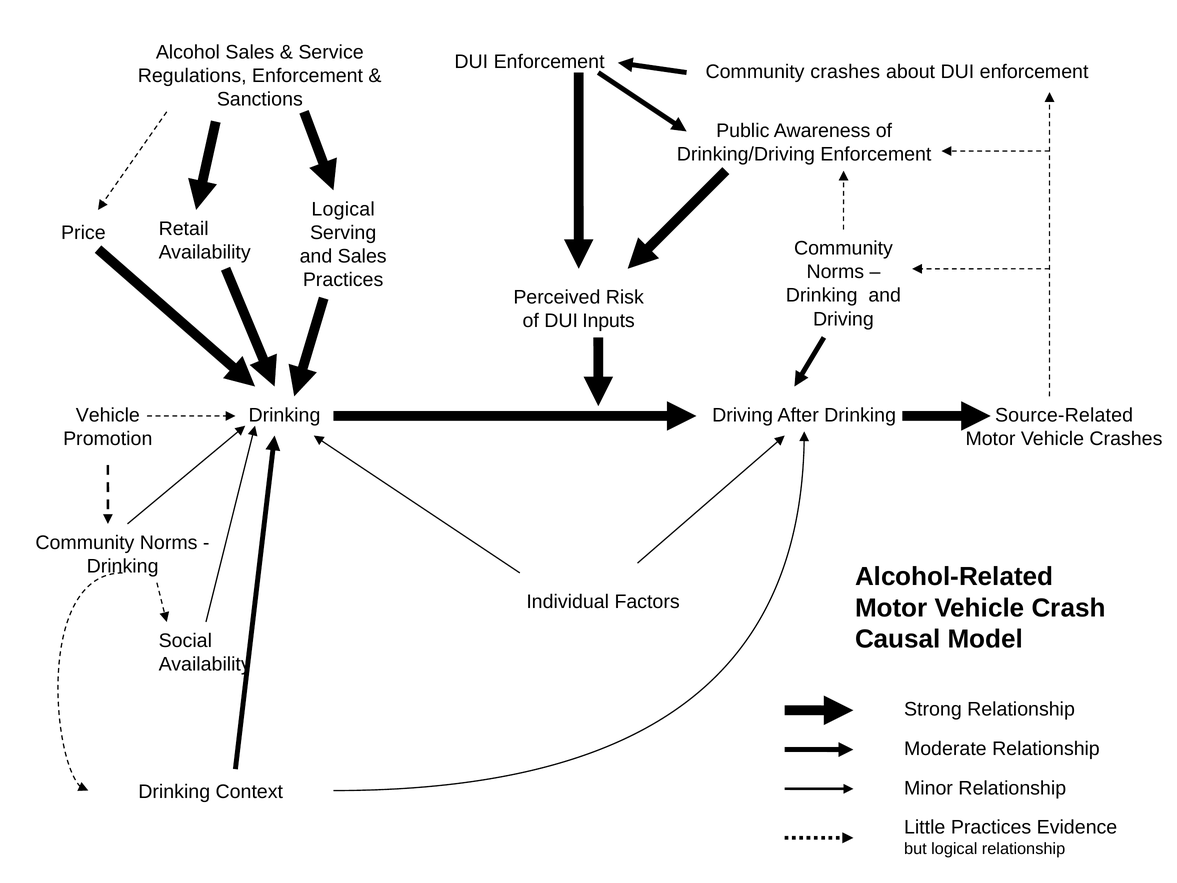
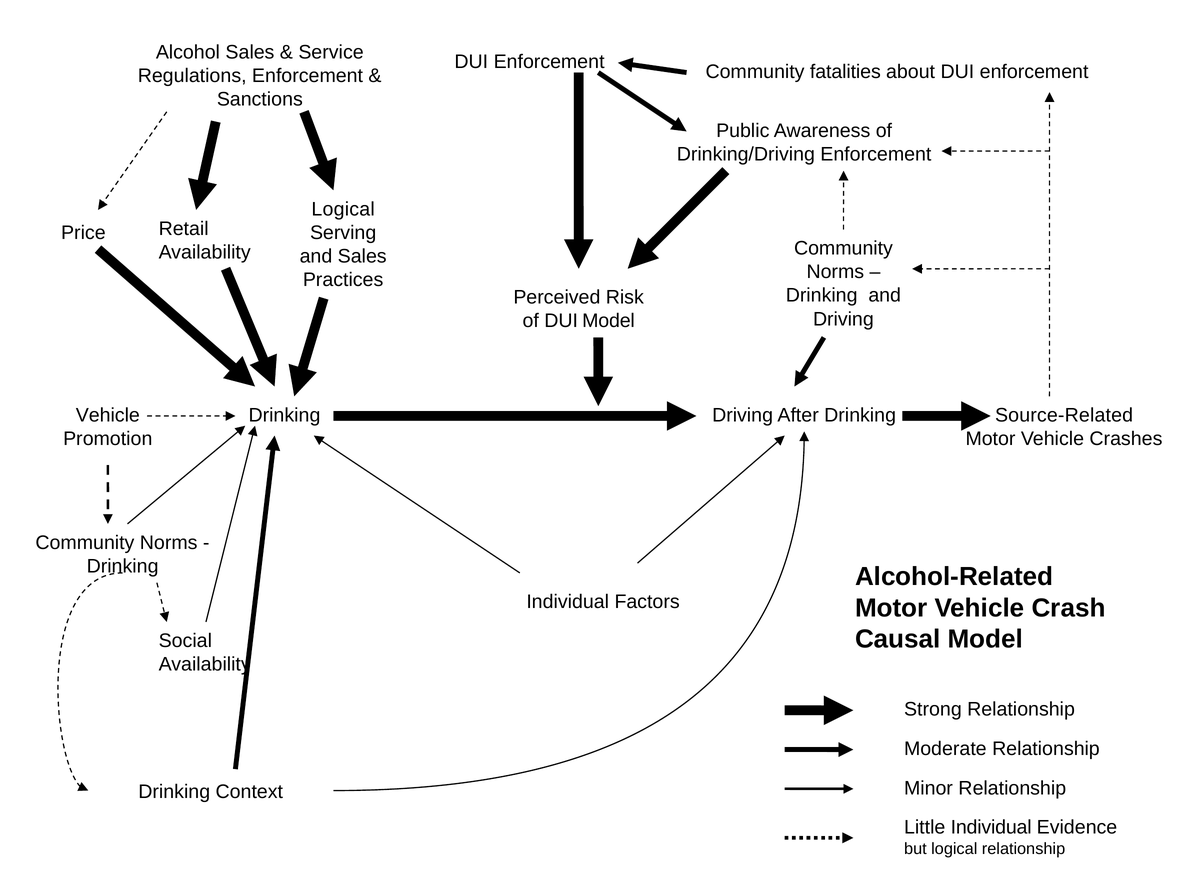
Community crashes: crashes -> fatalities
DUI Inputs: Inputs -> Model
Little Practices: Practices -> Individual
